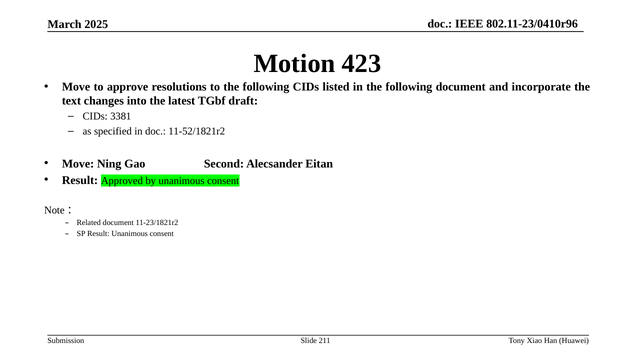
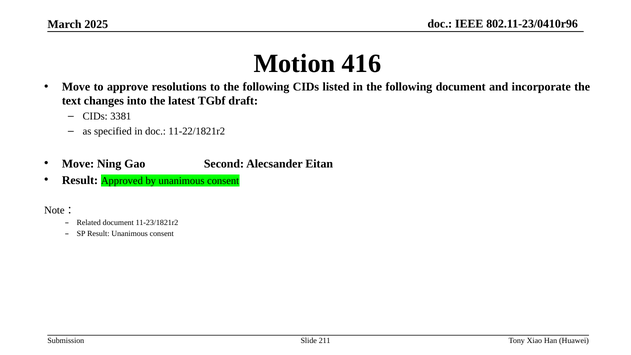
423: 423 -> 416
11-52/1821r2: 11-52/1821r2 -> 11-22/1821r2
